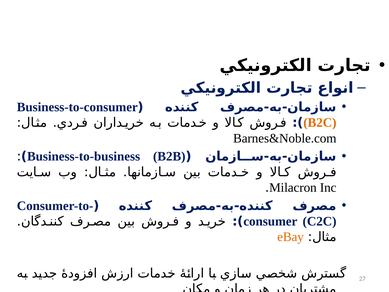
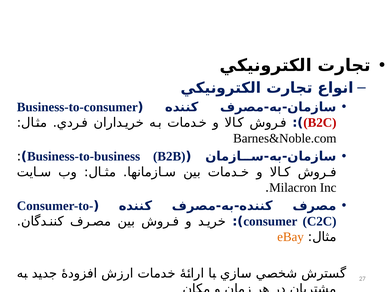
B2C colour: orange -> red
